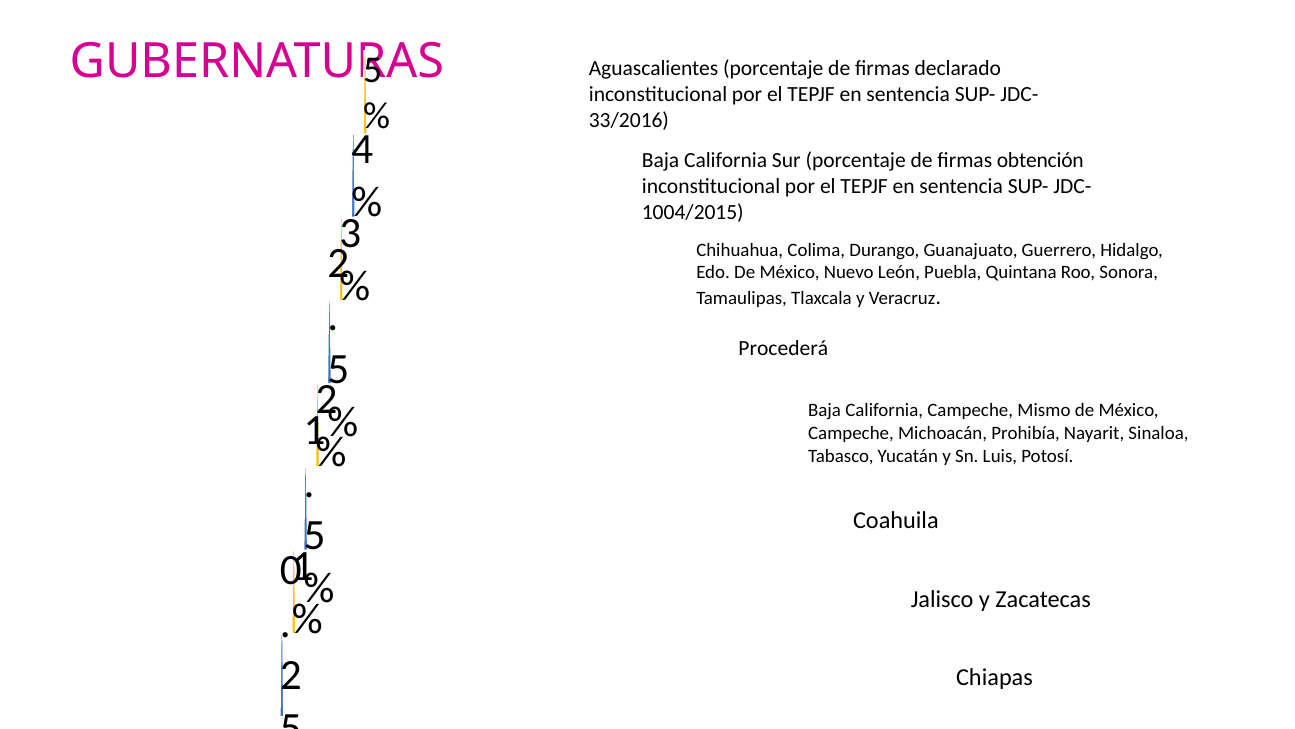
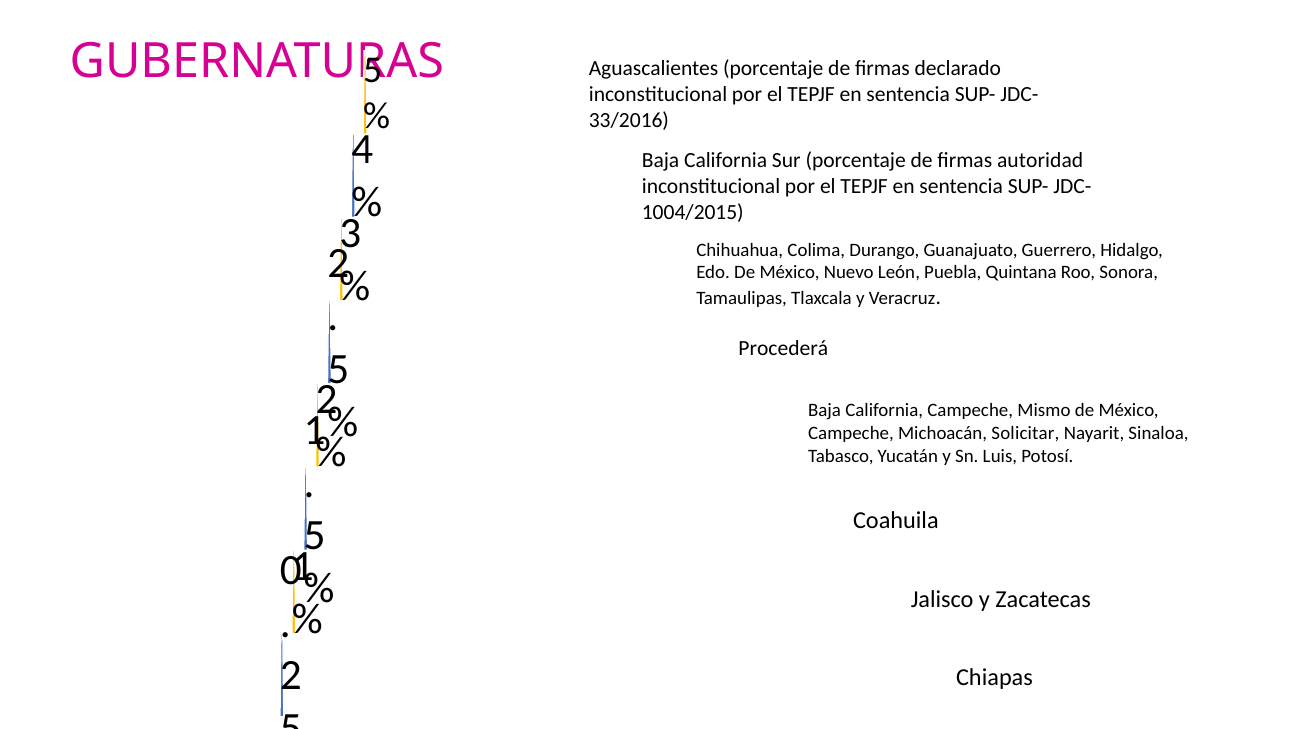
obtención: obtención -> autoridad
Prohibía: Prohibía -> Solicitar
